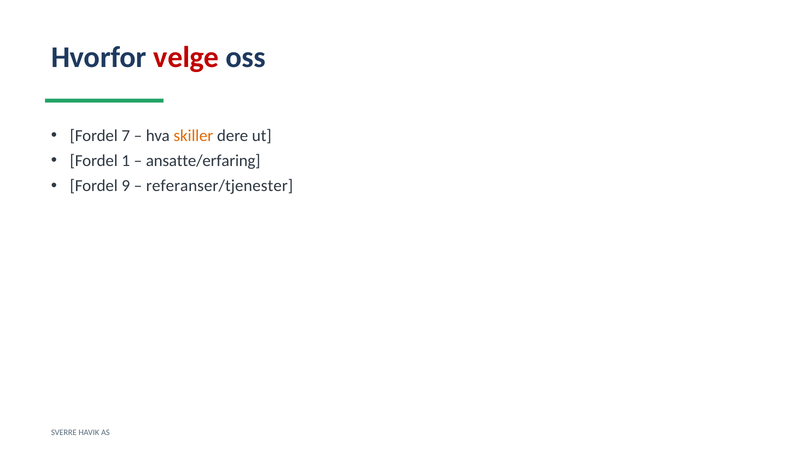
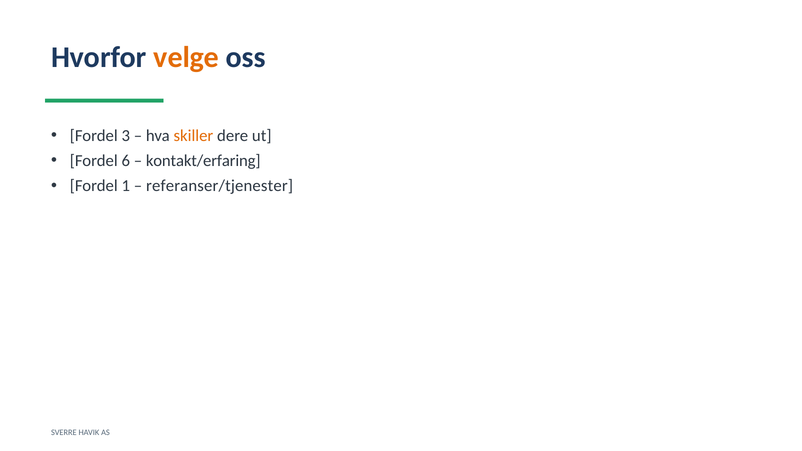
velge colour: red -> orange
7: 7 -> 3
1: 1 -> 6
ansatte/erfaring: ansatte/erfaring -> kontakt/erfaring
9: 9 -> 1
